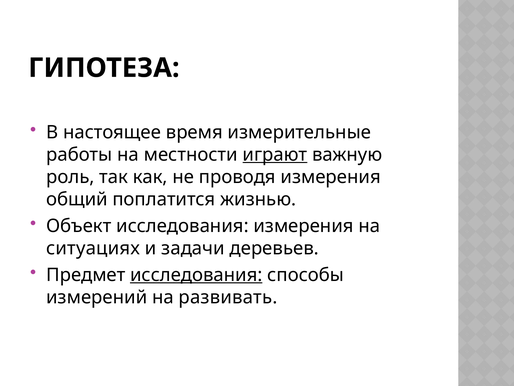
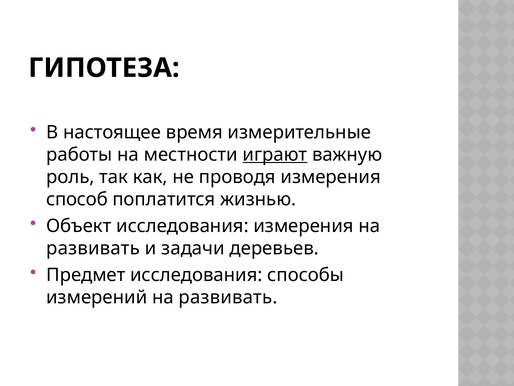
общий: общий -> способ
ситуациях at (93, 248): ситуациях -> развивать
исследования at (196, 275) underline: present -> none
